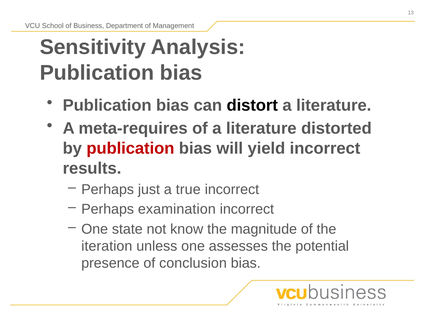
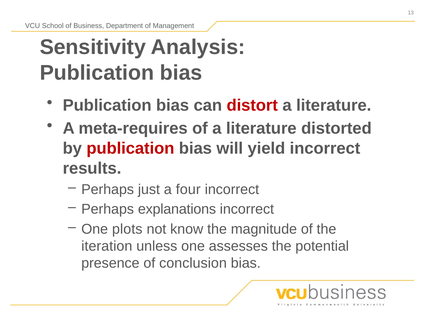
distort colour: black -> red
true: true -> four
examination: examination -> explanations
state: state -> plots
